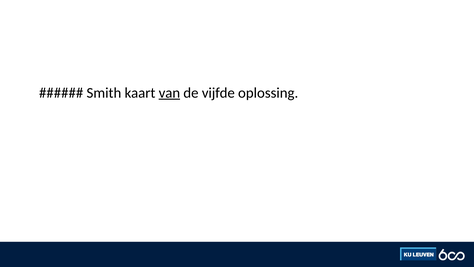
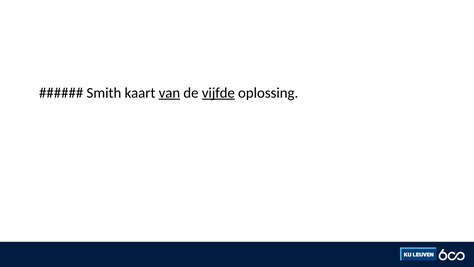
vijfde underline: none -> present
